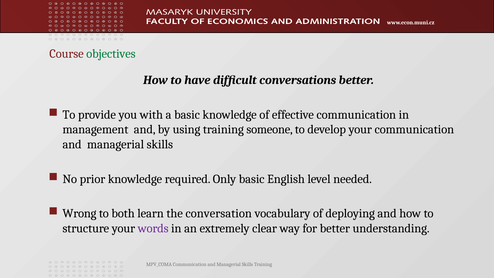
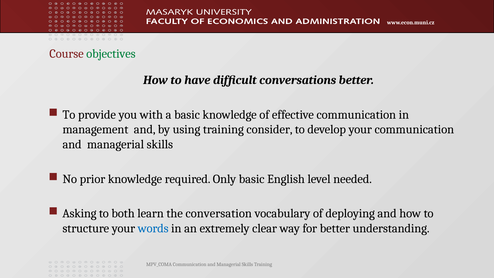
someone: someone -> consider
Wrong: Wrong -> Asking
words colour: purple -> blue
